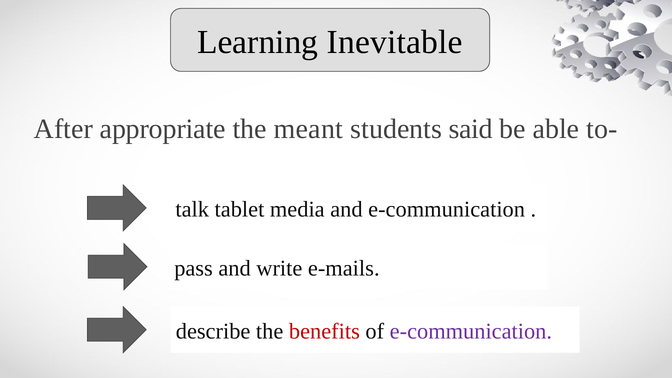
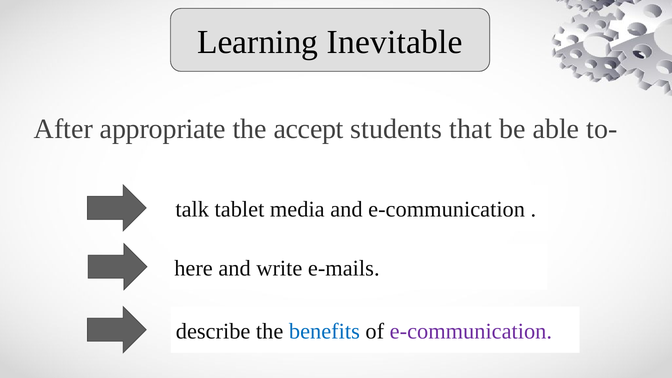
meant: meant -> accept
said: said -> that
pass: pass -> here
benefits colour: red -> blue
